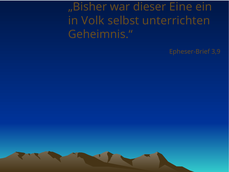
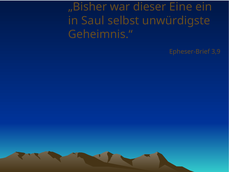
Volk: Volk -> Saul
unterrichten: unterrichten -> unwürdigste
